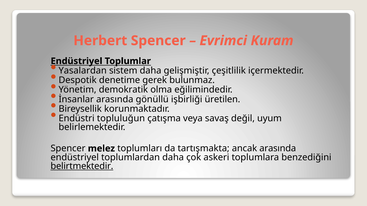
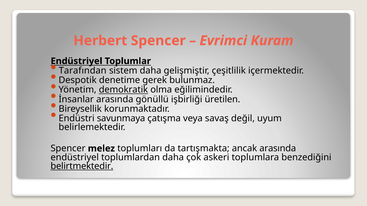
Yasalardan: Yasalardan -> Tarafından
demokratik underline: none -> present
topluluğun: topluluğun -> savunmaya
